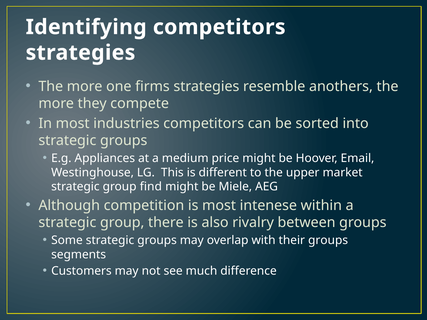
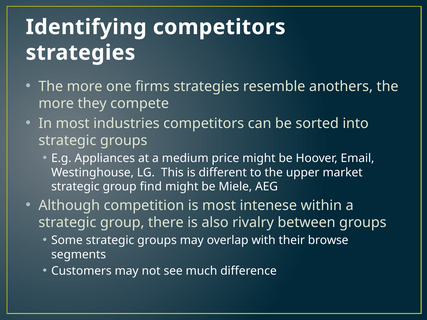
their groups: groups -> browse
